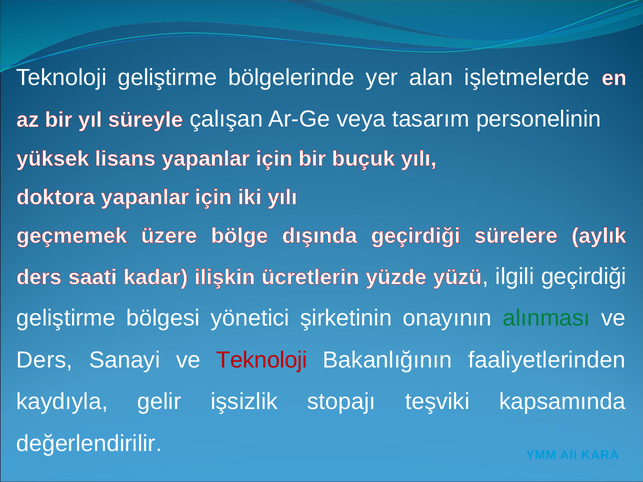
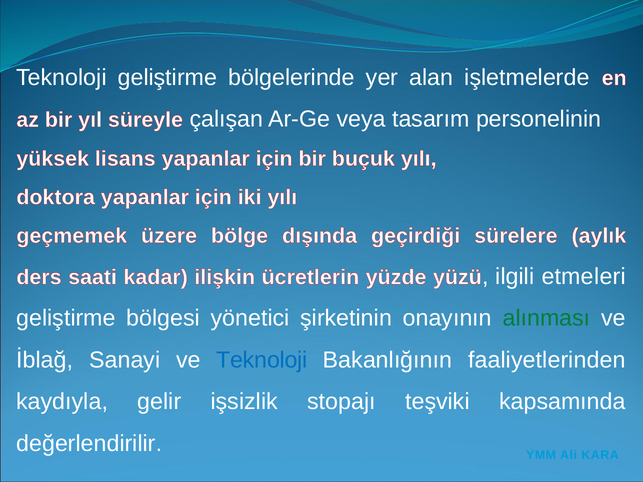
ilgili geçirdiği: geçirdiği -> etmeleri
Ders at (45, 360): Ders -> İblağ
Teknoloji at (262, 360) colour: red -> blue
